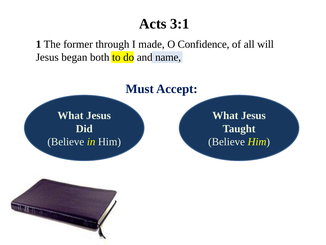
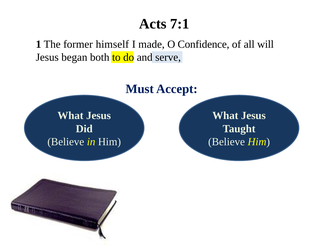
3:1: 3:1 -> 7:1
through: through -> himself
name: name -> serve
